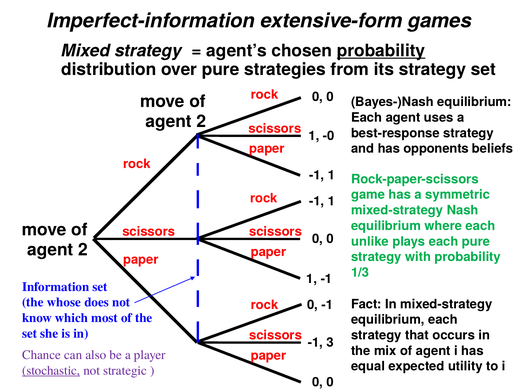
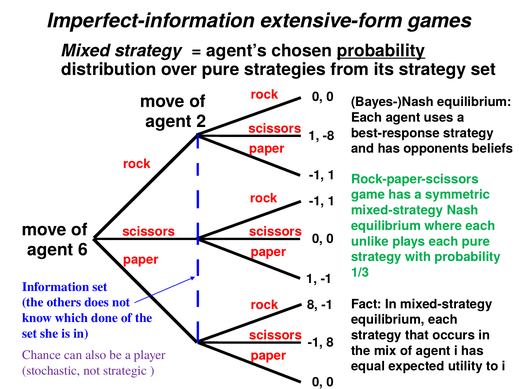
-0: -0 -> -8
2 at (83, 250): 2 -> 6
whose: whose -> others
0 at (312, 305): 0 -> 8
most: most -> done
3 at (330, 343): 3 -> 8
stochastic underline: present -> none
